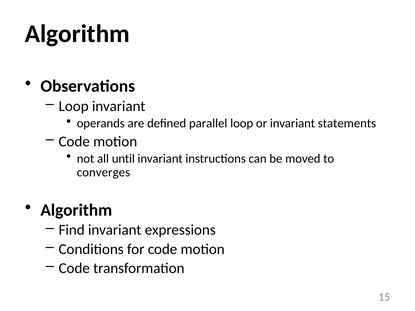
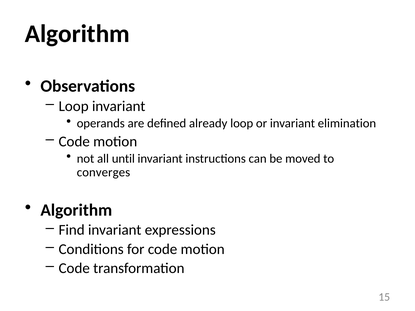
parallel: parallel -> already
statements: statements -> elimination
